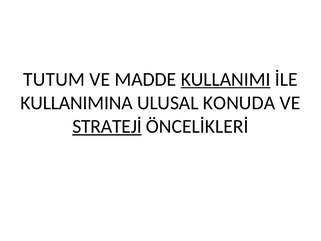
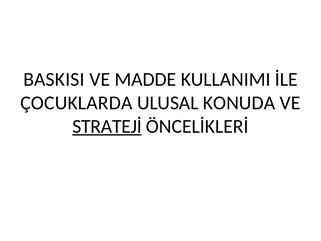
TUTUM: TUTUM -> BASKISI
KULLANIMI underline: present -> none
KULLANIMINA: KULLANIMINA -> ÇOCUKLARDA
